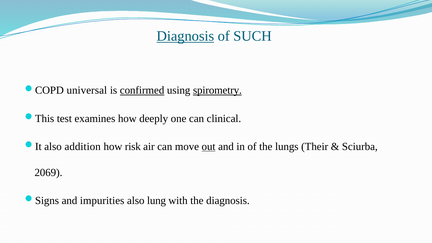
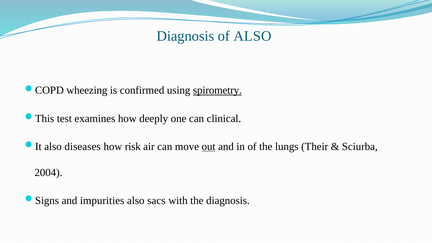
Diagnosis at (185, 36) underline: present -> none
of SUCH: SUCH -> ALSO
universal: universal -> wheezing
confirmed underline: present -> none
addition: addition -> diseases
2069: 2069 -> 2004
lung: lung -> sacs
